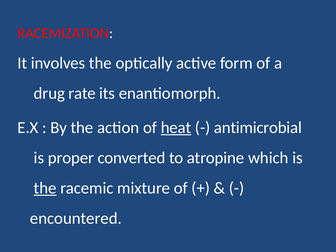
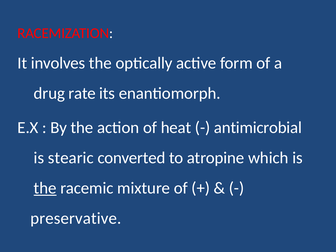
heat underline: present -> none
proper: proper -> stearic
encountered: encountered -> preservative
